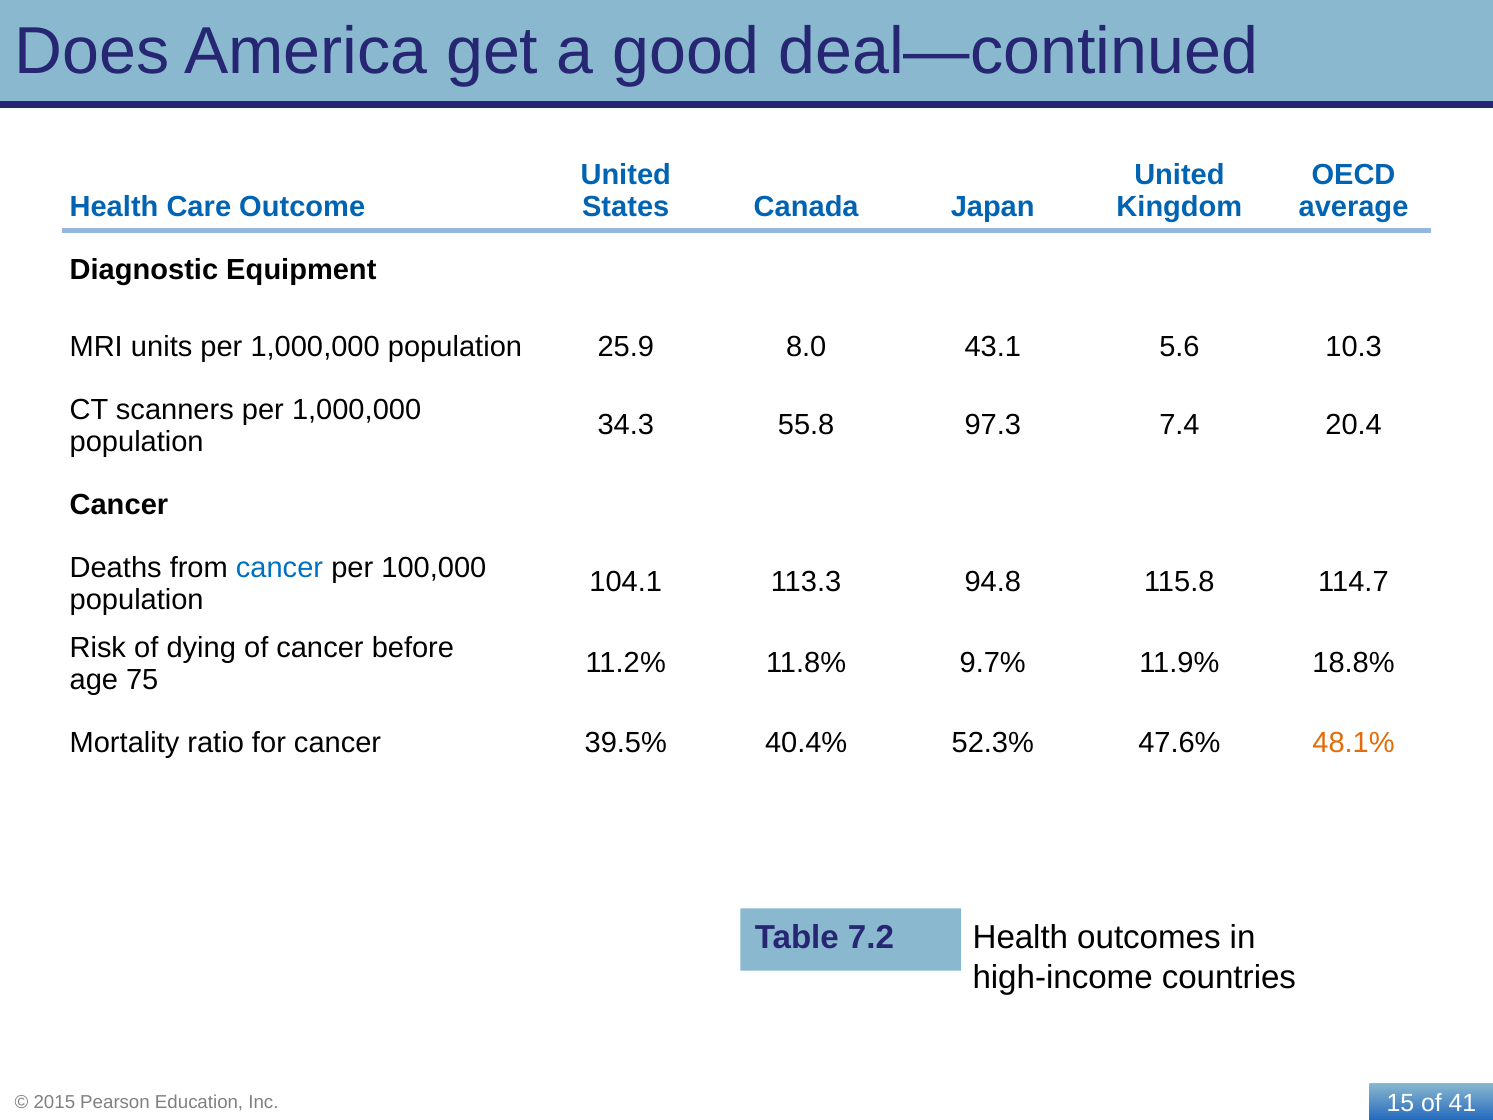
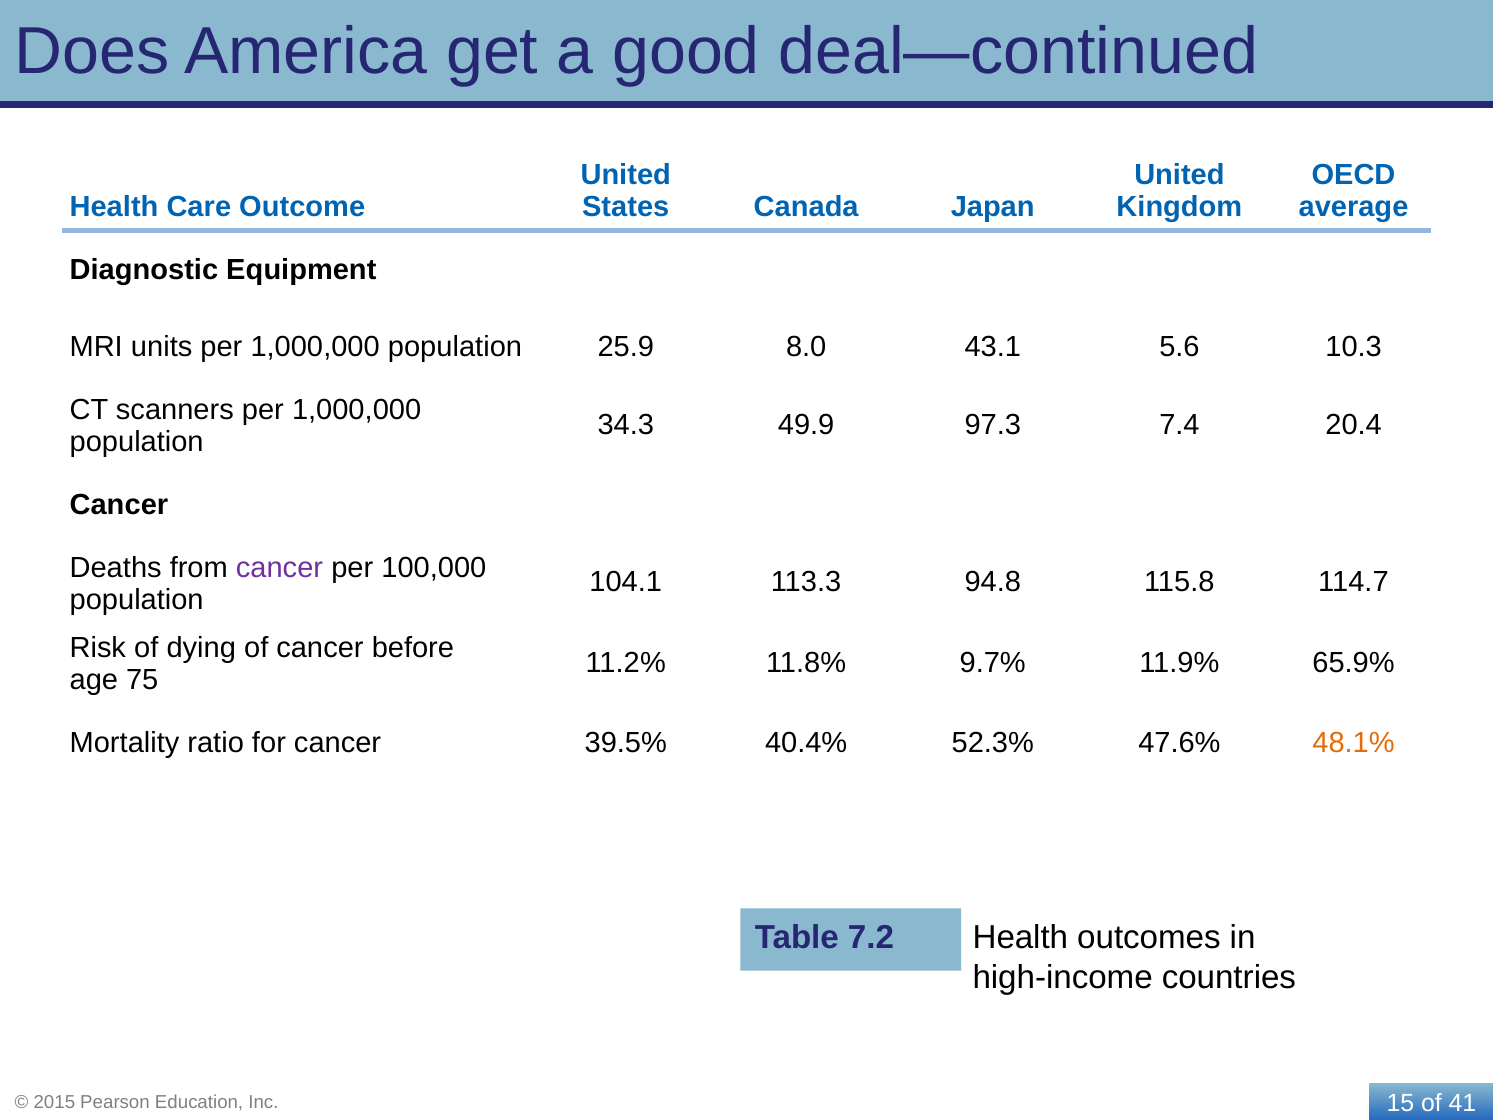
55.8: 55.8 -> 49.9
cancer at (279, 567) colour: blue -> purple
18.8%: 18.8% -> 65.9%
